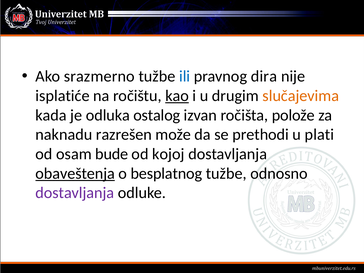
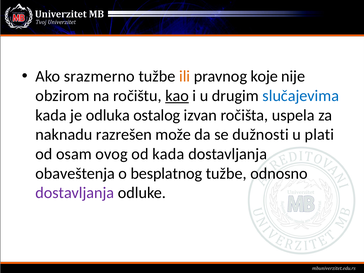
ili colour: blue -> orange
dira: dira -> koje
isplatiće: isplatiće -> obzirom
slučajevima colour: orange -> blue
polože: polože -> uspela
prethodi: prethodi -> dužnosti
bude: bude -> ovog
od kojoj: kojoj -> kada
obaveštenja underline: present -> none
